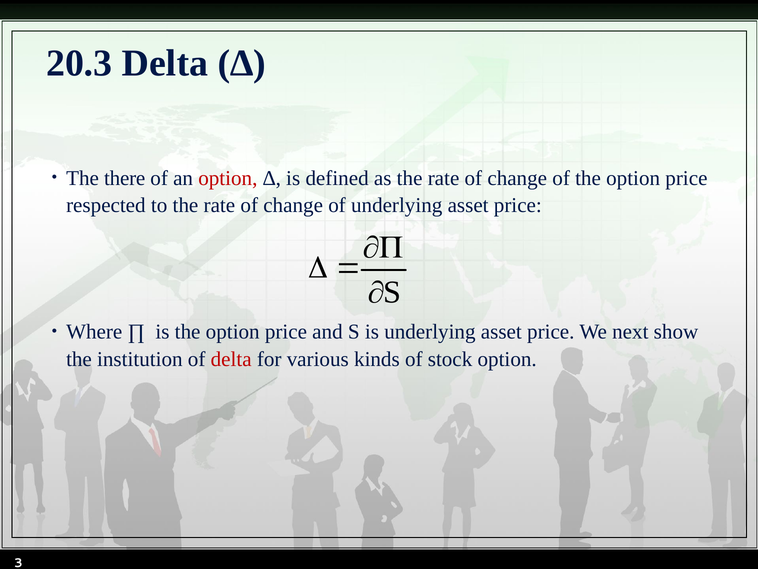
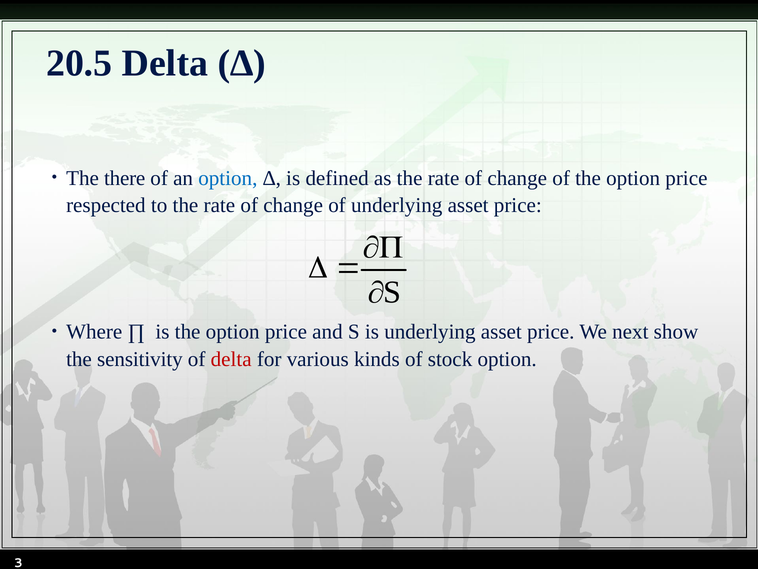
20.3: 20.3 -> 20.5
option at (228, 178) colour: red -> blue
institution: institution -> sensitivity
